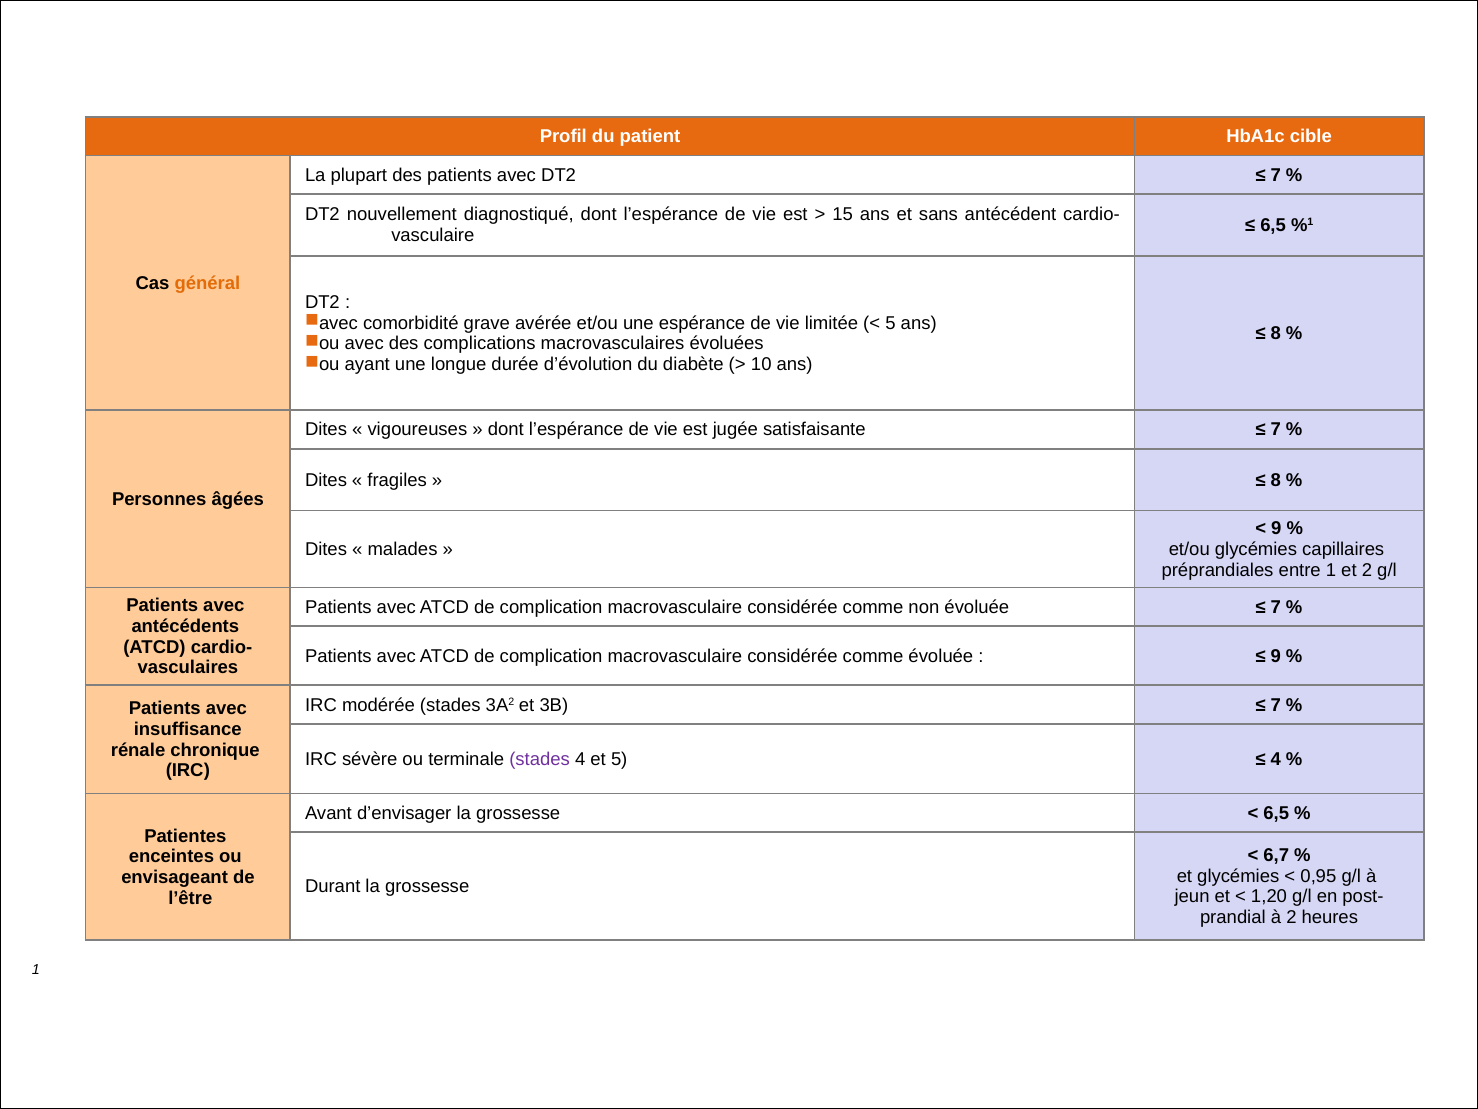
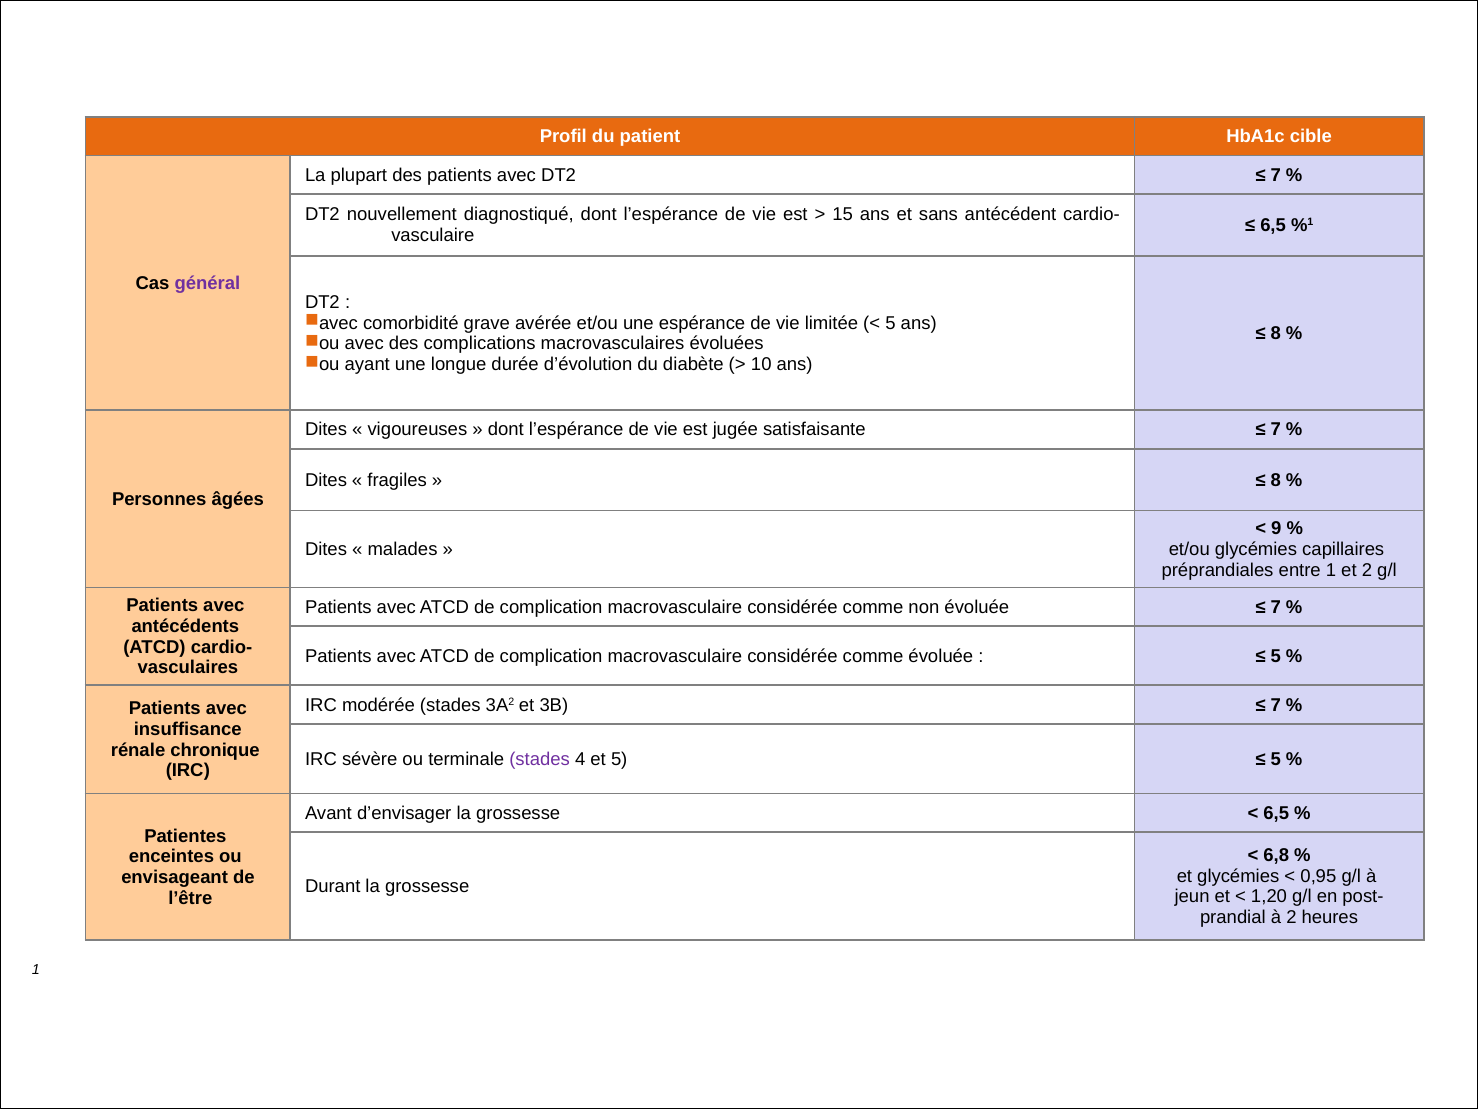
général colour: orange -> purple
9 at (1276, 656): 9 -> 5
4 at (1276, 759): 4 -> 5
6,7: 6,7 -> 6,8
